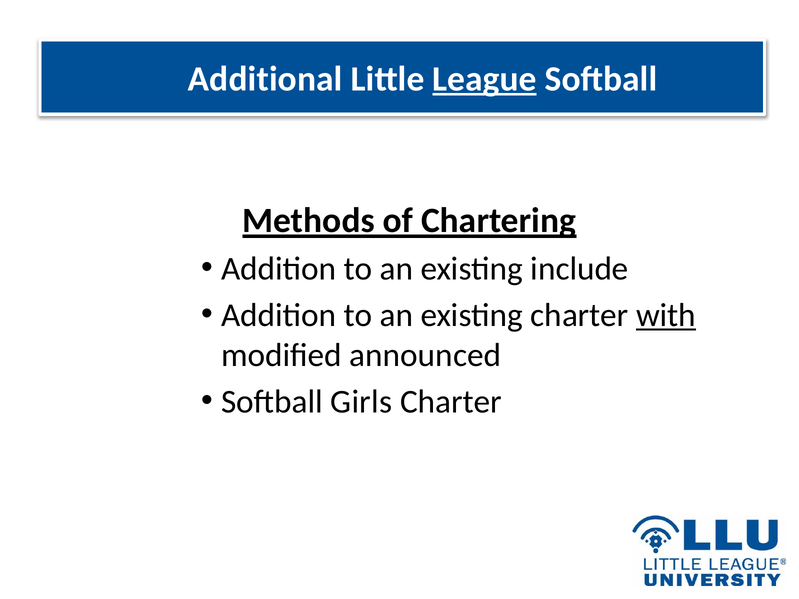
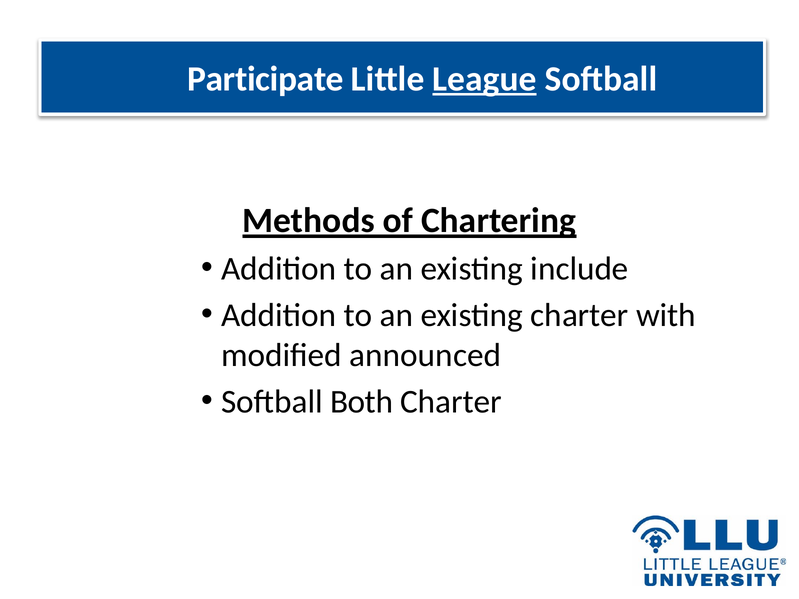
Additional: Additional -> Participate
with underline: present -> none
Girls: Girls -> Both
